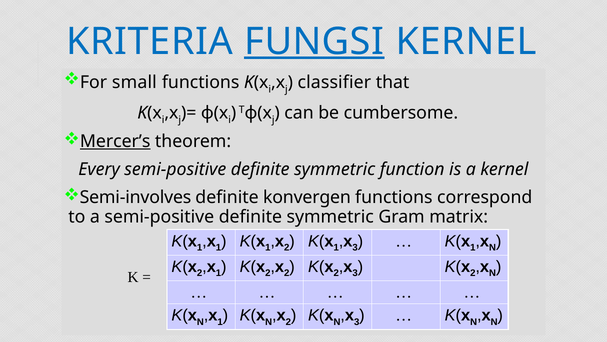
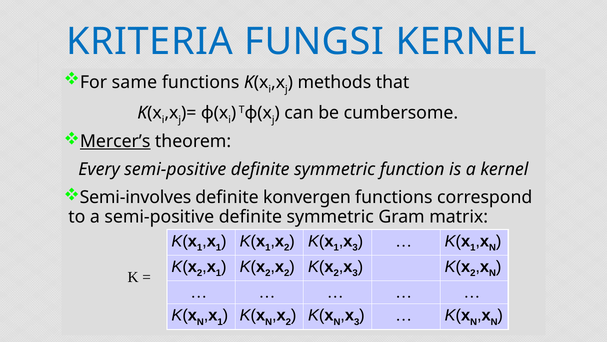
FUNGSI underline: present -> none
small: small -> same
classifier: classifier -> methods
